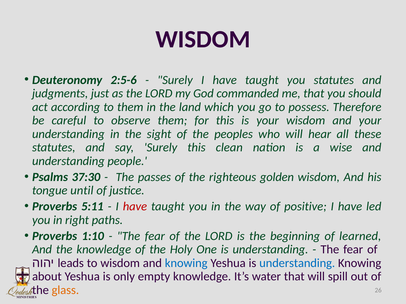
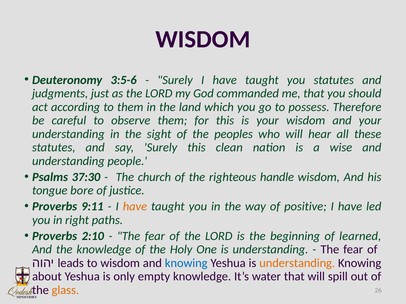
2:5-6: 2:5-6 -> 3:5-6
passes: passes -> church
golden: golden -> handle
until: until -> bore
5:11: 5:11 -> 9:11
have at (135, 207) colour: red -> orange
1:10: 1:10 -> 2:10
understanding at (297, 263) colour: blue -> orange
